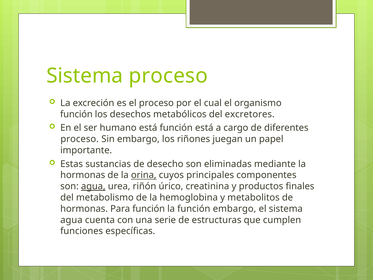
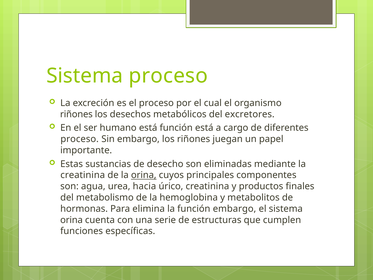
función at (76, 114): función -> riñones
hormonas at (83, 175): hormonas -> creatinina
agua at (93, 186) underline: present -> none
riñón: riñón -> hacia
Para función: función -> elimina
agua at (71, 220): agua -> orina
